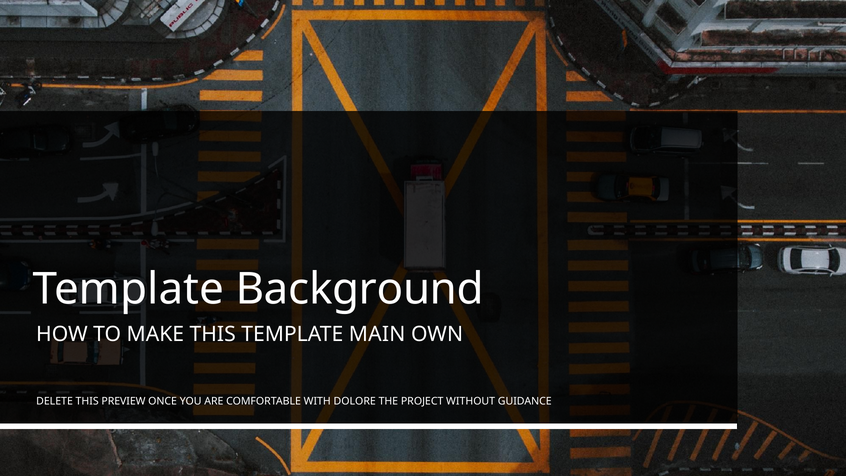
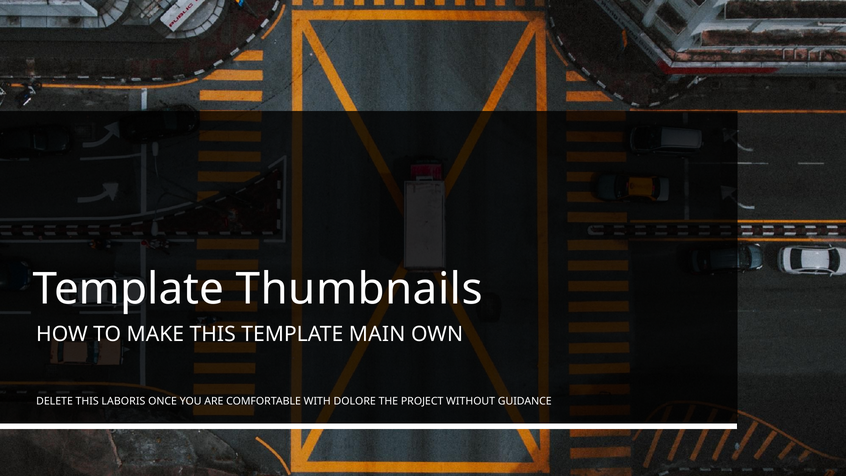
Background: Background -> Thumbnails
PREVIEW: PREVIEW -> LABORIS
